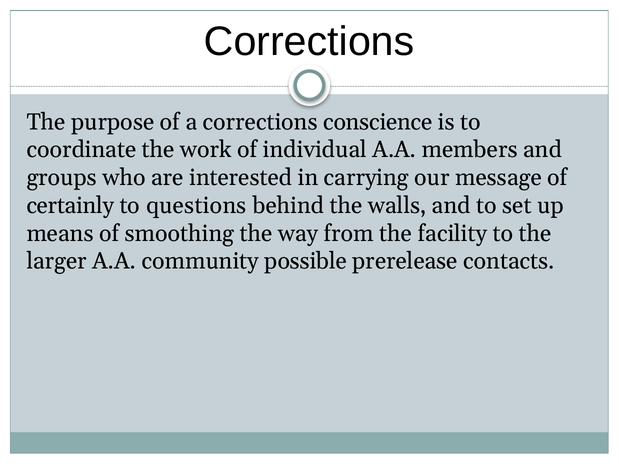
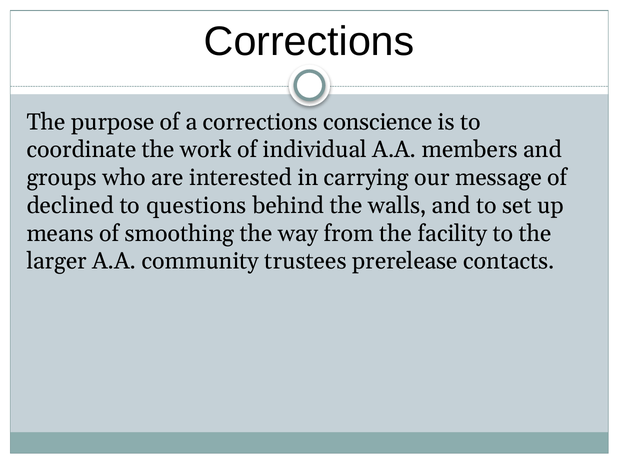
certainly: certainly -> declined
possible: possible -> trustees
